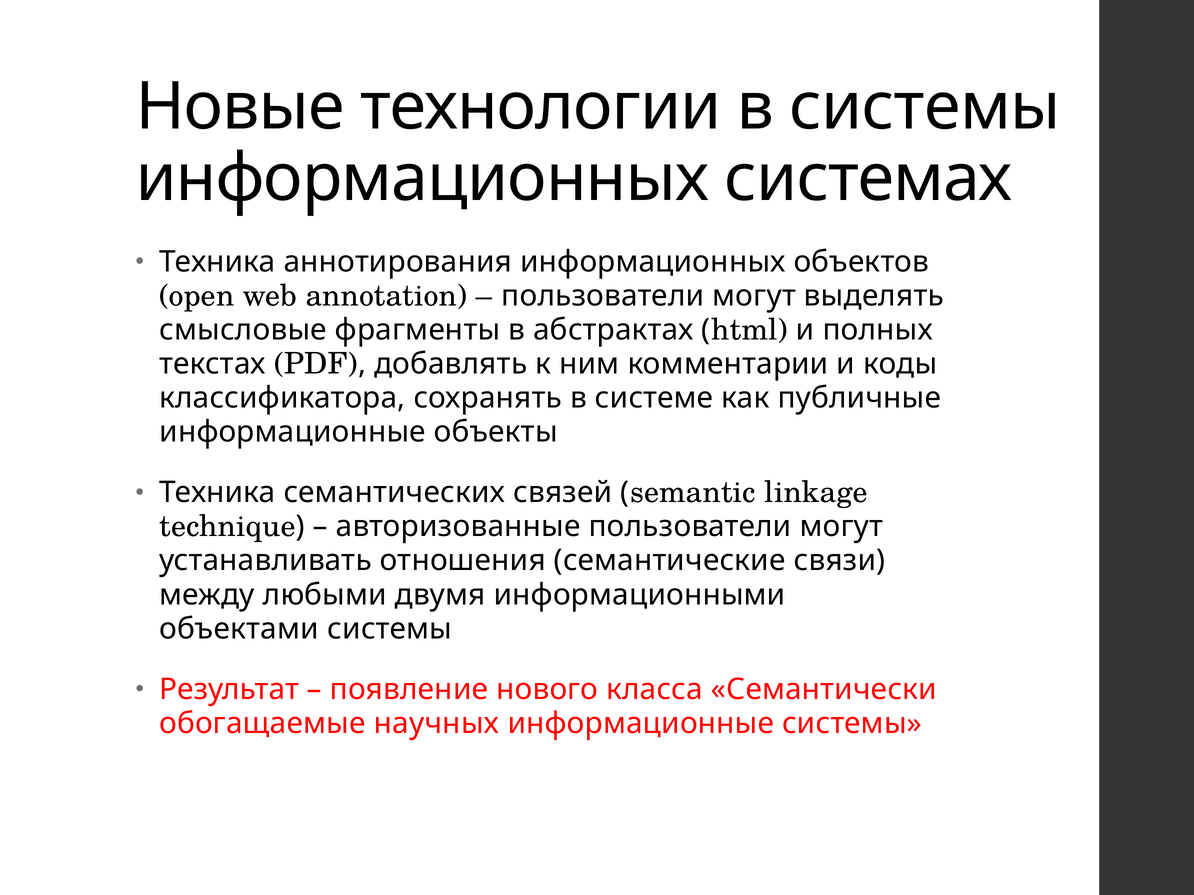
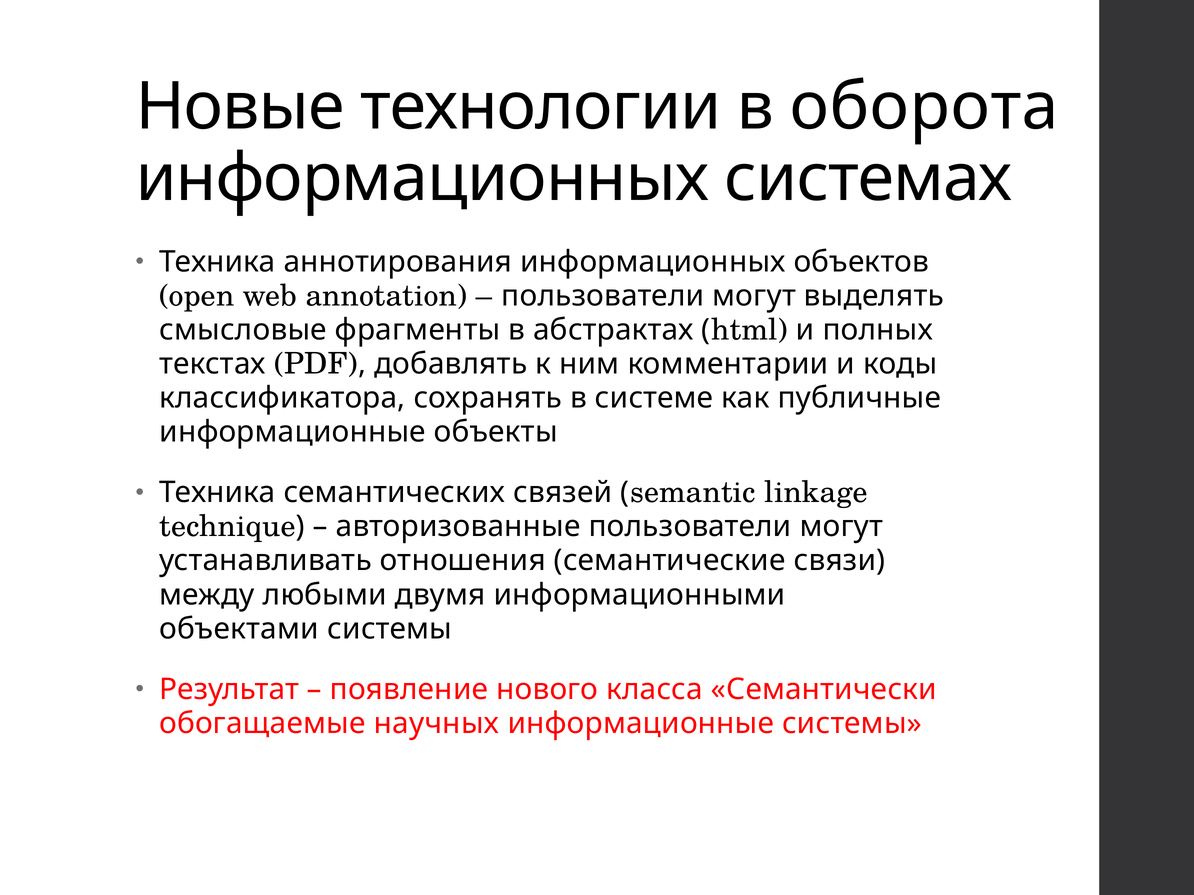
в системы: системы -> оборота
